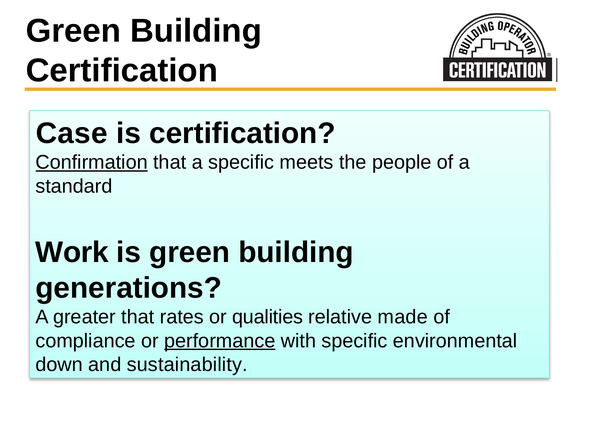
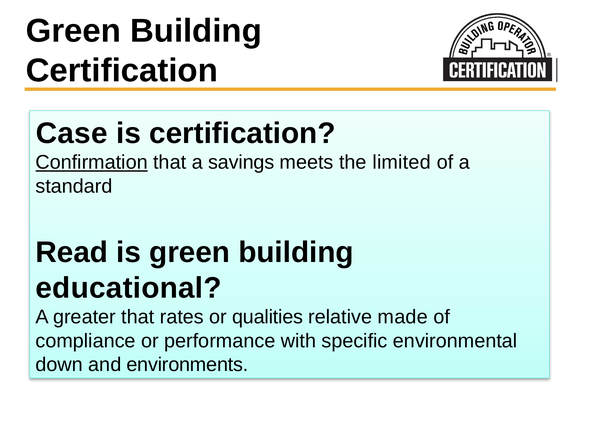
a specific: specific -> savings
people: people -> limited
Work: Work -> Read
generations: generations -> educational
performance underline: present -> none
sustainability: sustainability -> environments
